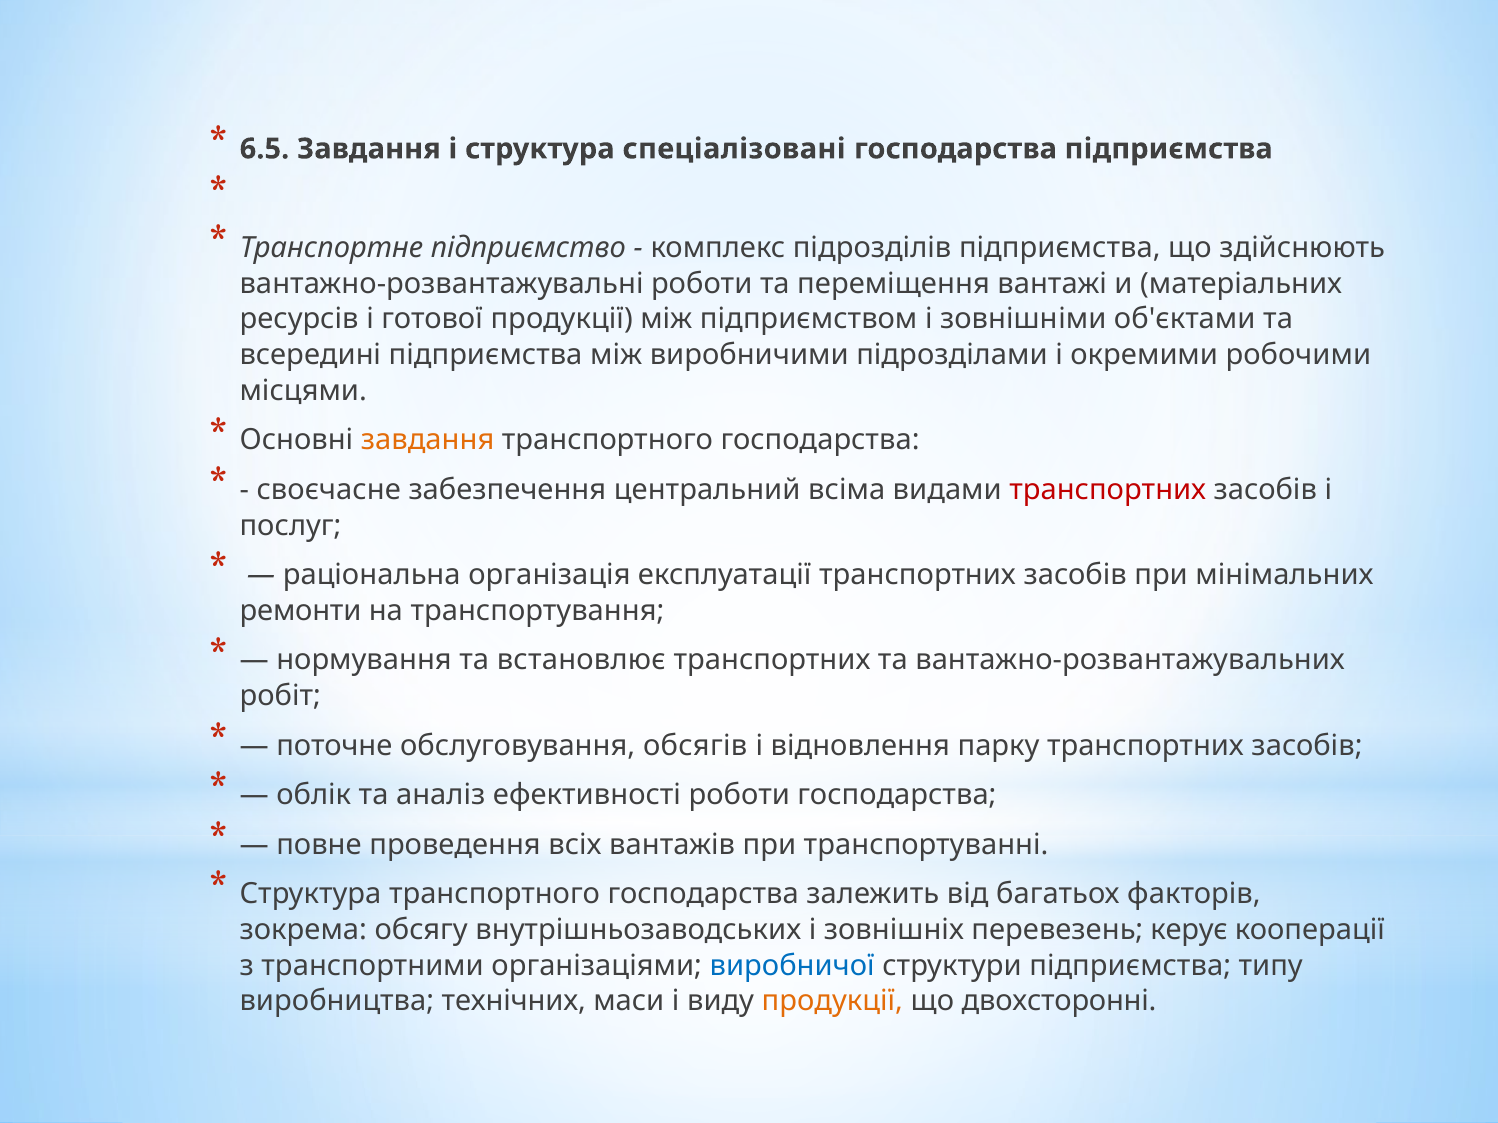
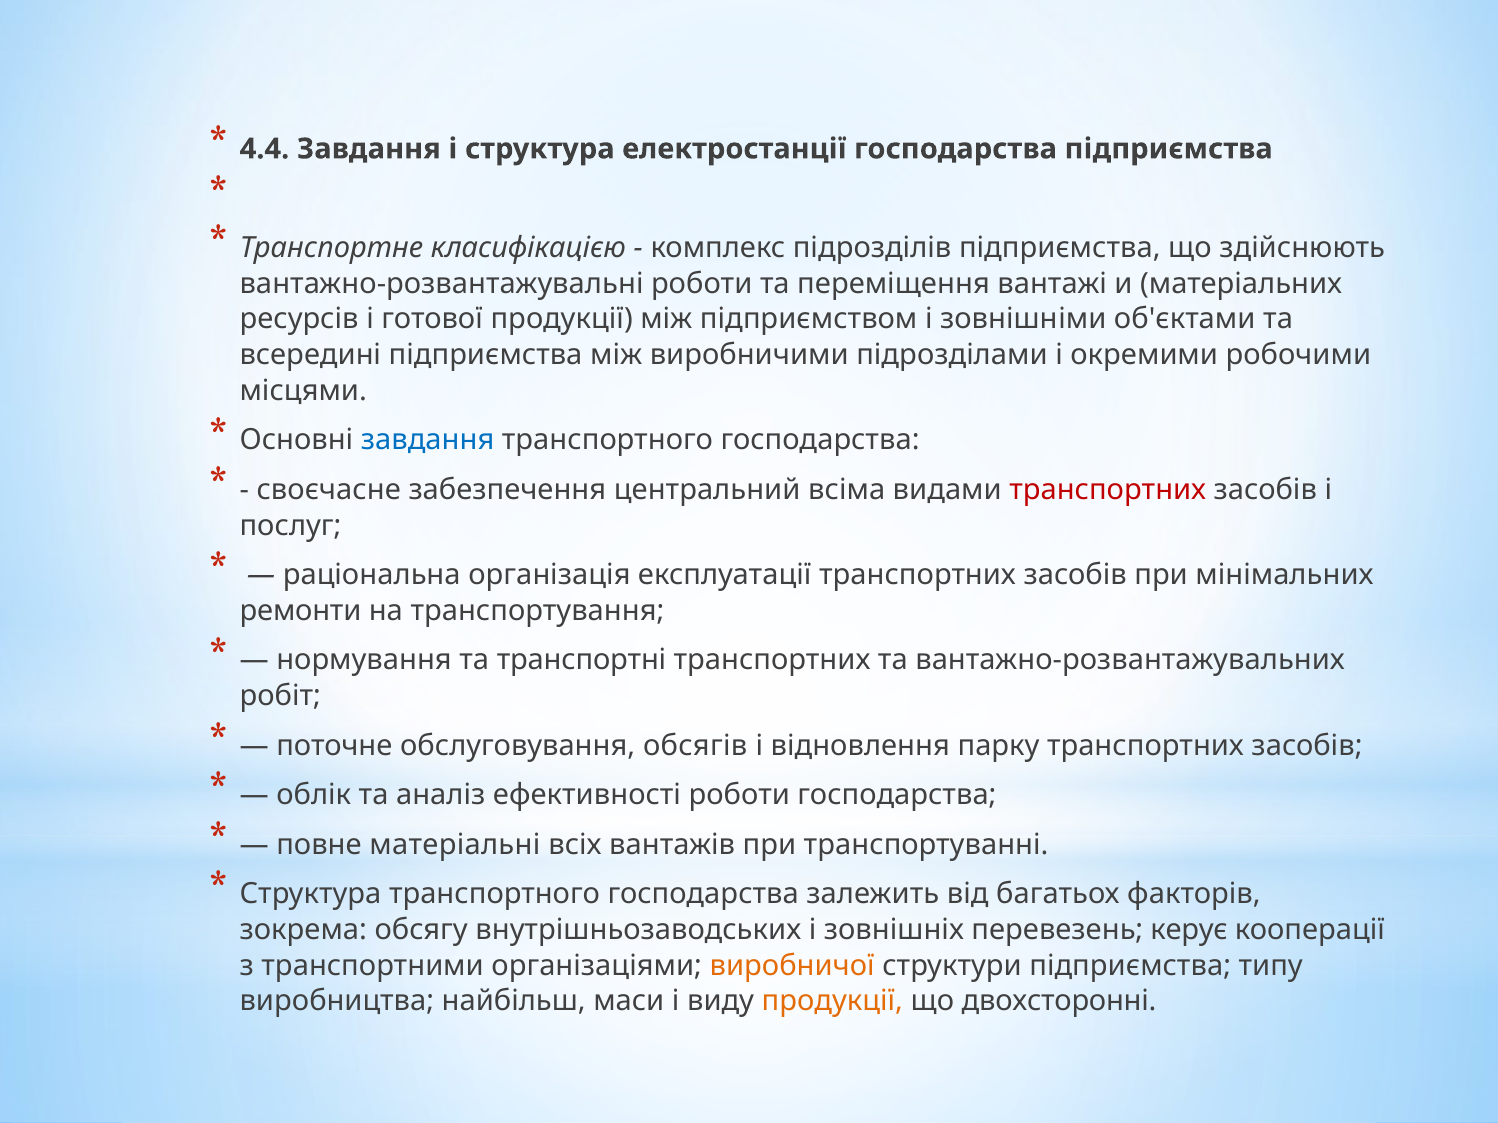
6.5: 6.5 -> 4.4
спеціалізовані: спеціалізовані -> електростанції
підприємство: підприємство -> класифікацією
завдання at (428, 440) colour: orange -> blue
встановлює: встановлює -> транспортні
проведення: проведення -> матеріальні
виробничої colour: blue -> orange
технічних: технічних -> найбільш
